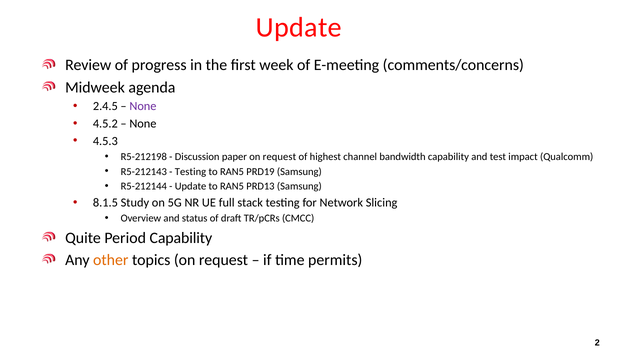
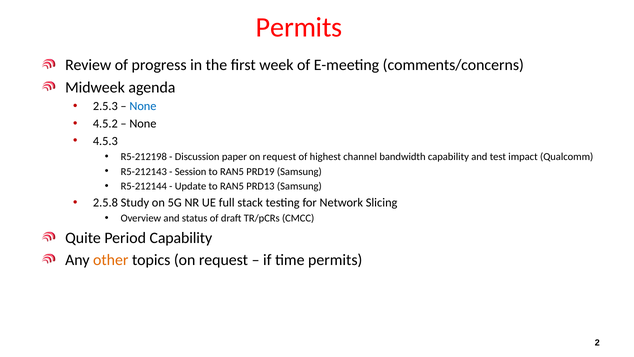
Update at (299, 27): Update -> Permits
2.4.5: 2.4.5 -> 2.5.3
None at (143, 106) colour: purple -> blue
Testing at (191, 171): Testing -> Session
8.1.5: 8.1.5 -> 2.5.8
